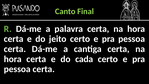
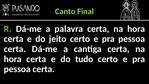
cada: cada -> tudo
